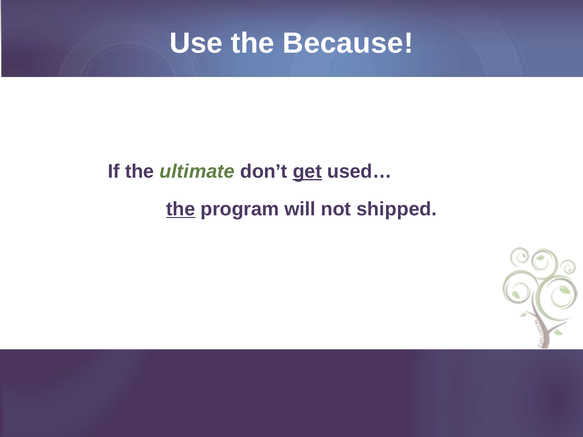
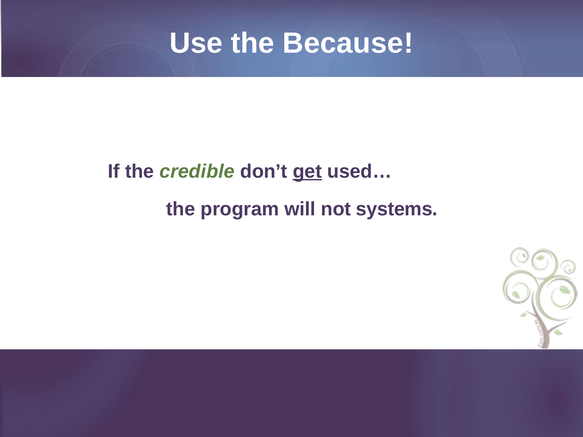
ultimate: ultimate -> credible
the at (181, 209) underline: present -> none
shipped: shipped -> systems
